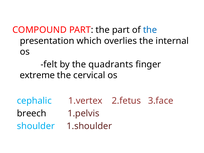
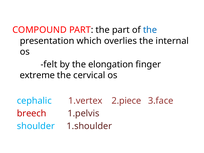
quadrants: quadrants -> elongation
2.fetus: 2.fetus -> 2.piece
breech colour: black -> red
